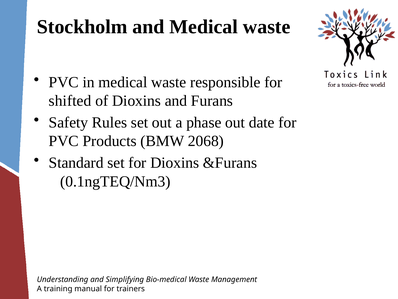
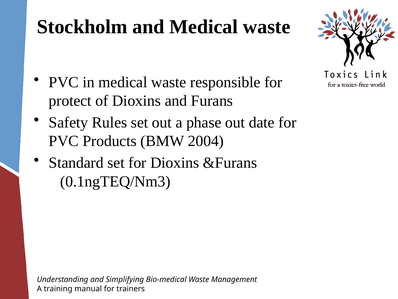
shifted: shifted -> protect
2068: 2068 -> 2004
